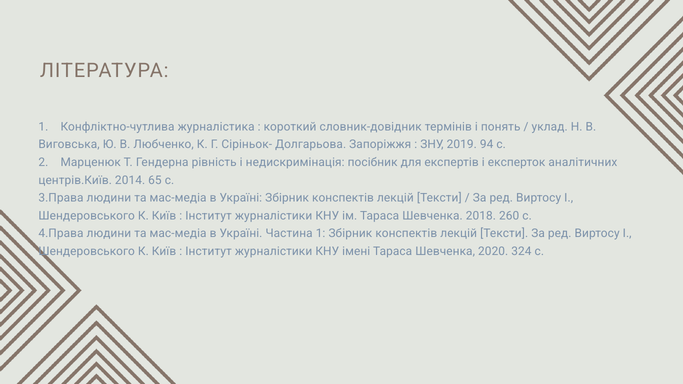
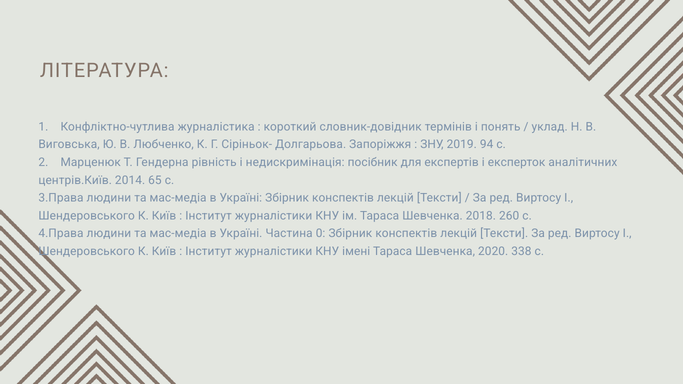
Частина 1: 1 -> 0
324: 324 -> 338
